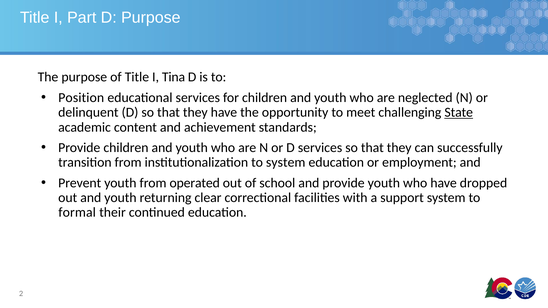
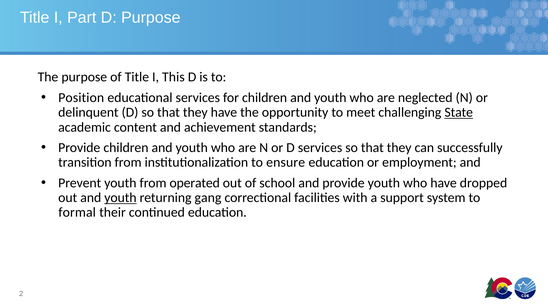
Tina: Tina -> This
to system: system -> ensure
youth at (120, 198) underline: none -> present
clear: clear -> gang
